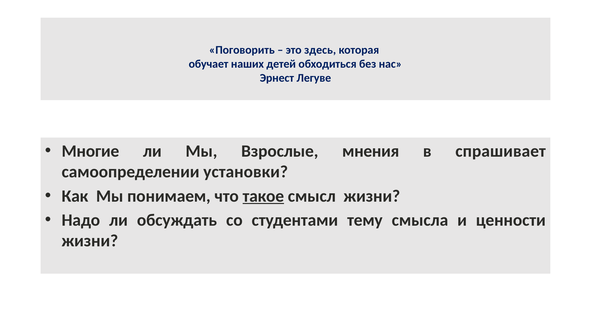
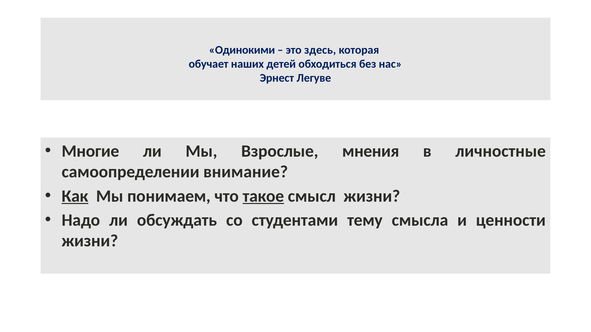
Поговорить: Поговорить -> Одинокими
спрашивает: спрашивает -> личностные
установки: установки -> внимание
Как underline: none -> present
